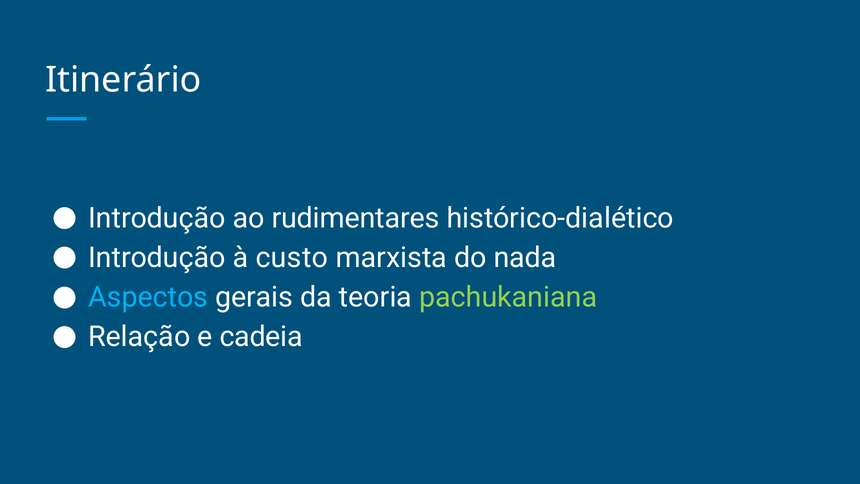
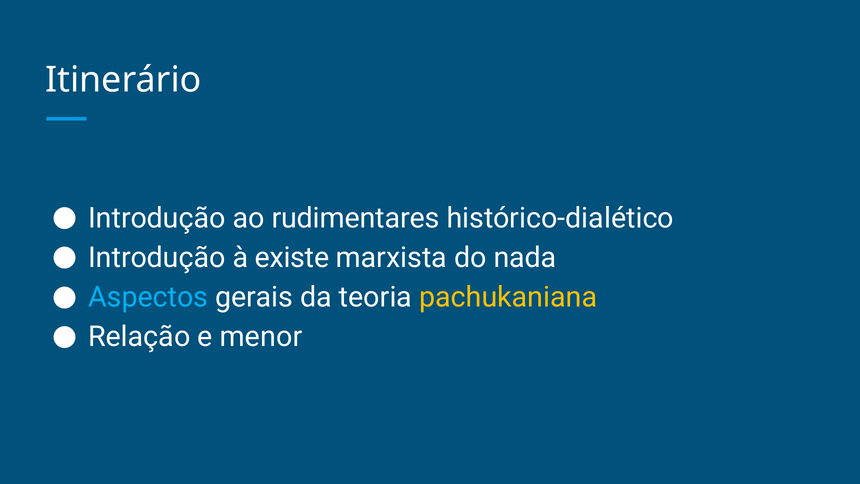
custo: custo -> existe
pachukaniana colour: light green -> yellow
cadeia: cadeia -> menor
